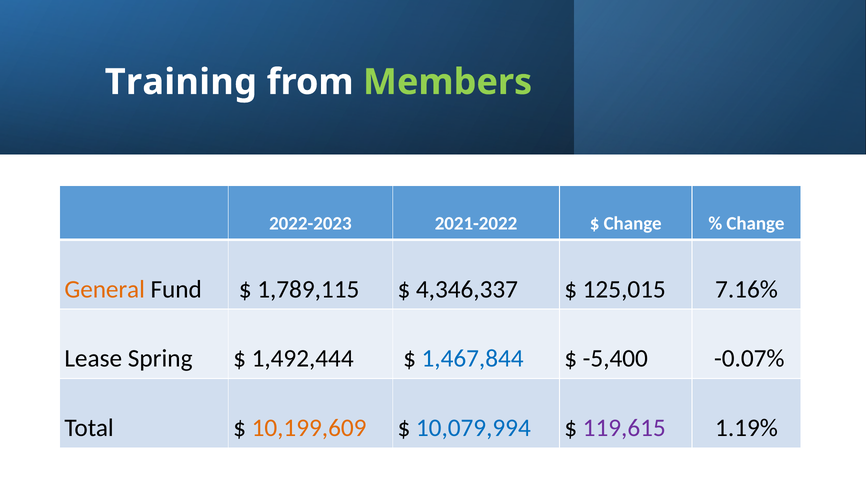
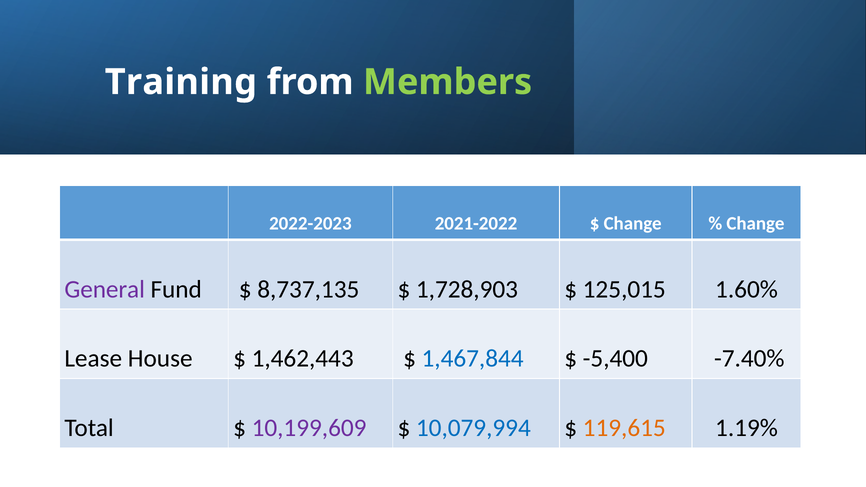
General colour: orange -> purple
1,789,115: 1,789,115 -> 8,737,135
4,346,337: 4,346,337 -> 1,728,903
7.16%: 7.16% -> 1.60%
Spring: Spring -> House
1,492,444: 1,492,444 -> 1,462,443
-0.07%: -0.07% -> -7.40%
10,199,609 colour: orange -> purple
119,615 colour: purple -> orange
